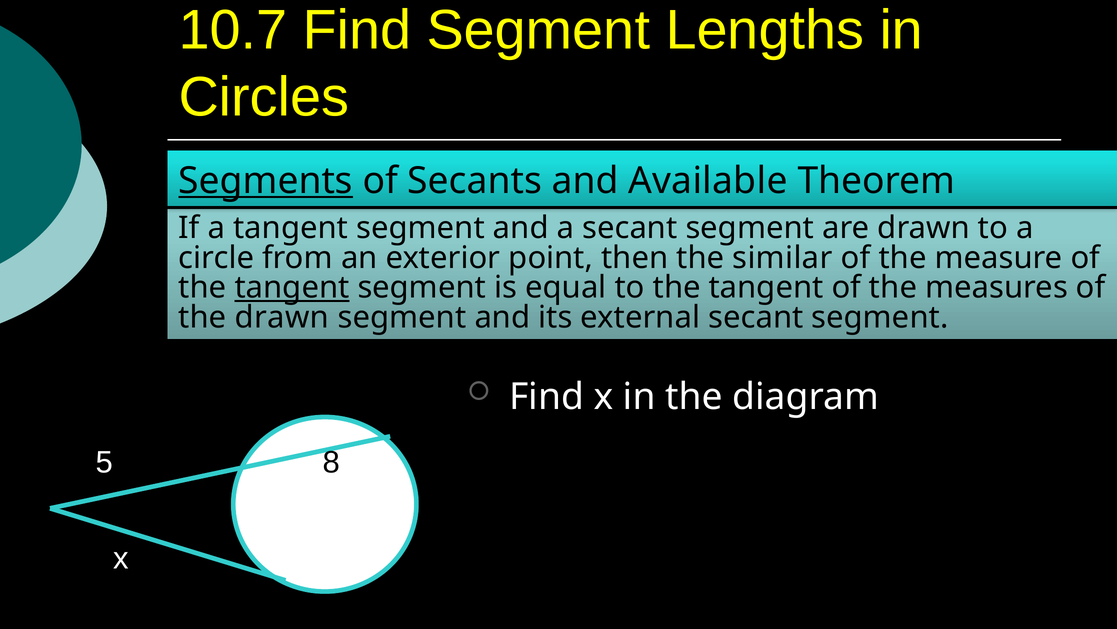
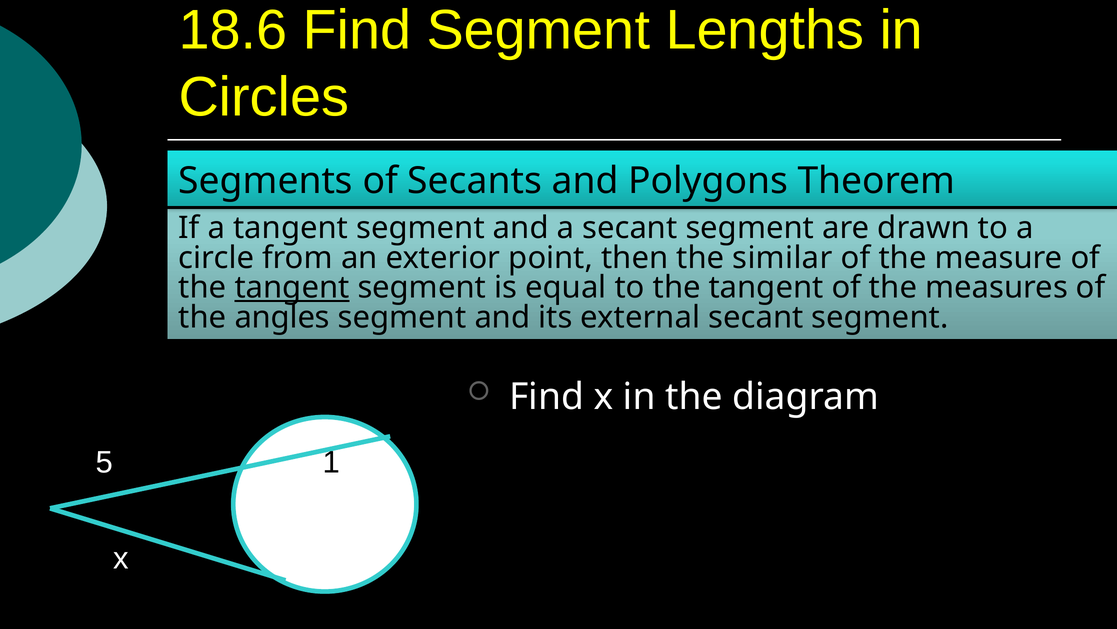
10.7: 10.7 -> 18.6
Segments underline: present -> none
Available: Available -> Polygons
the drawn: drawn -> angles
8: 8 -> 1
